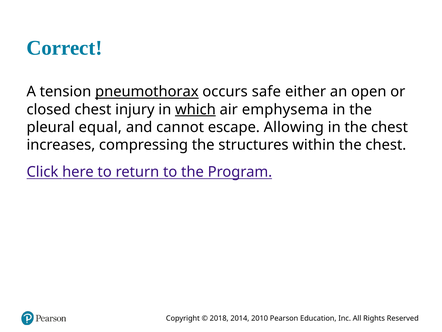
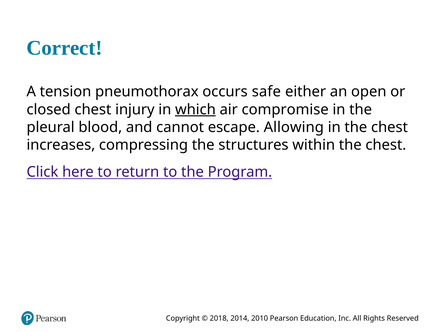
pneumothorax underline: present -> none
emphysema: emphysema -> compromise
equal: equal -> blood
